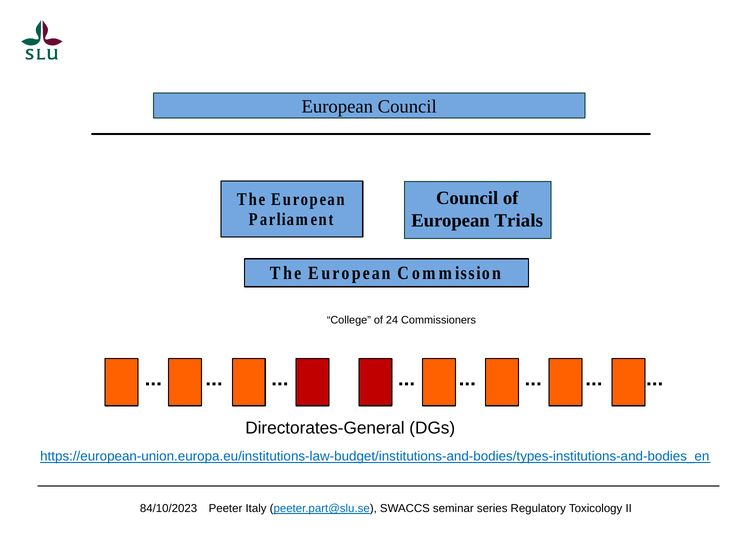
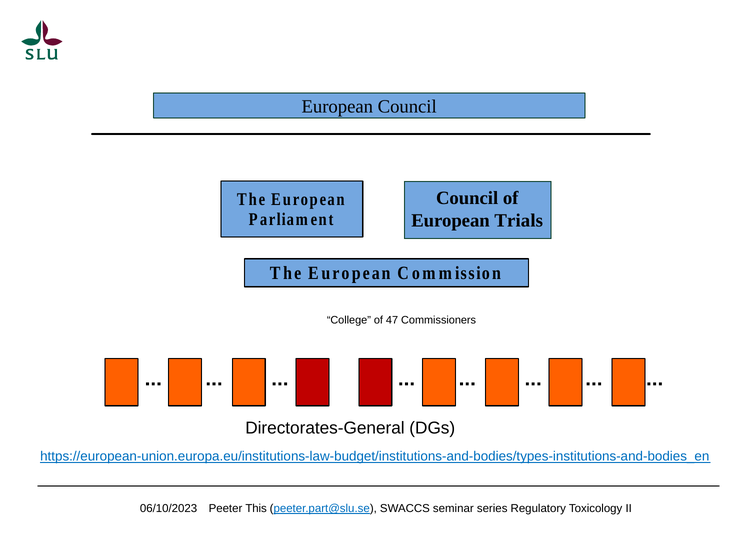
24: 24 -> 47
84/10/2023: 84/10/2023 -> 06/10/2023
Italy: Italy -> This
